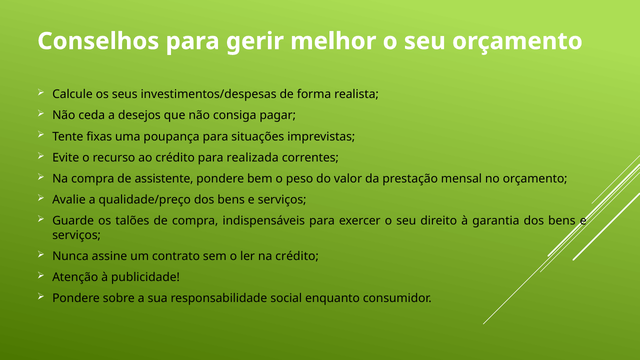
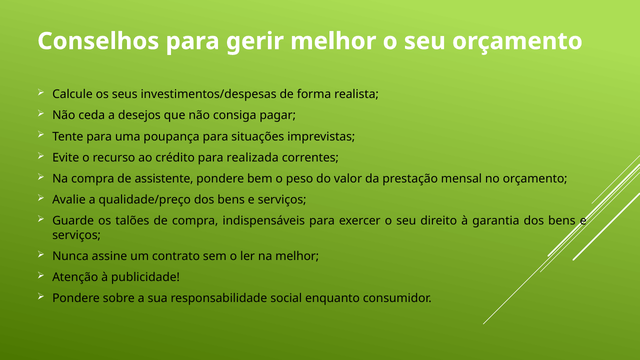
Tente fixas: fixas -> para
na crédito: crédito -> melhor
